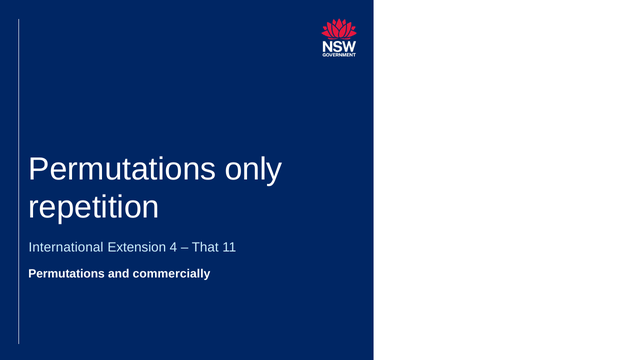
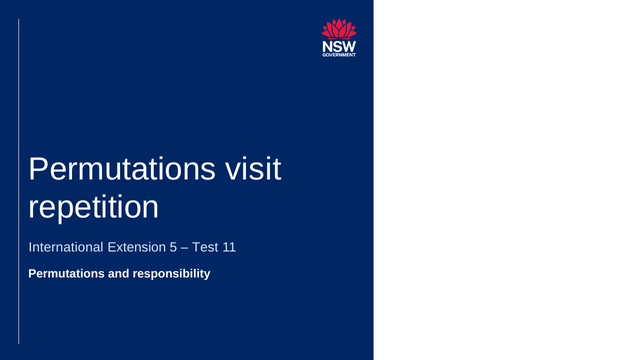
only: only -> visit
4: 4 -> 5
That: That -> Test
commercially: commercially -> responsibility
